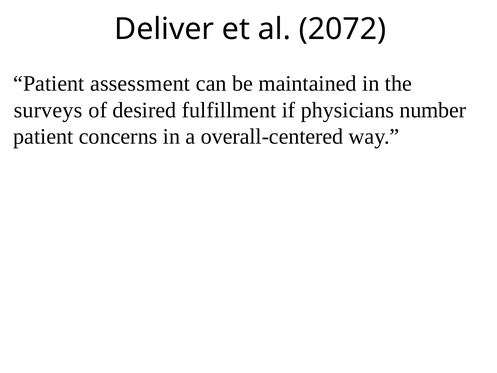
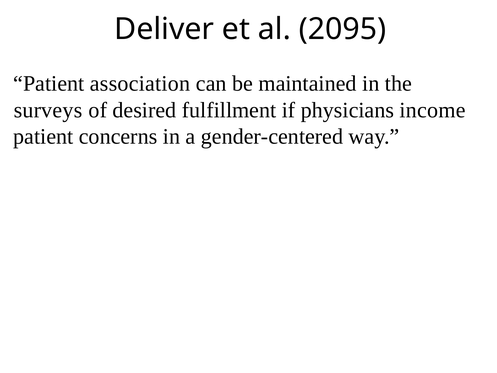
2072: 2072 -> 2095
assessment: assessment -> association
number: number -> income
overall-centered: overall-centered -> gender-centered
